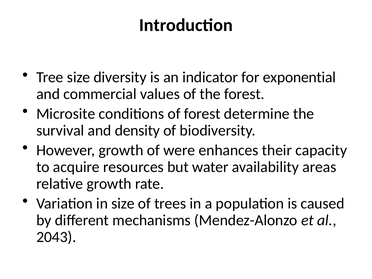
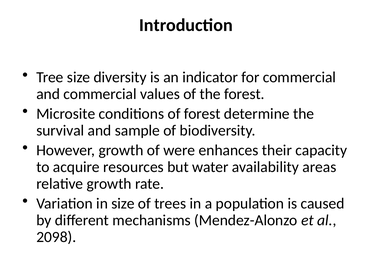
for exponential: exponential -> commercial
density: density -> sample
2043: 2043 -> 2098
